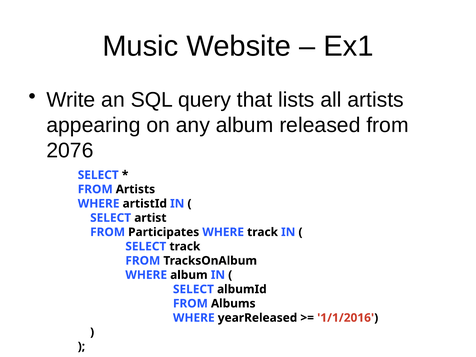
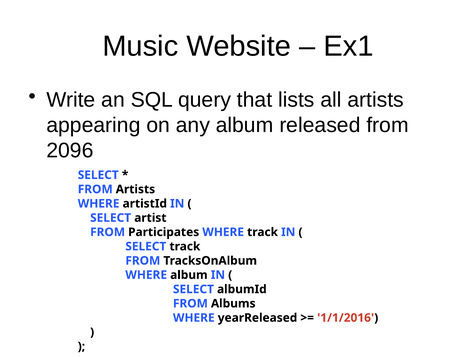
2076: 2076 -> 2096
